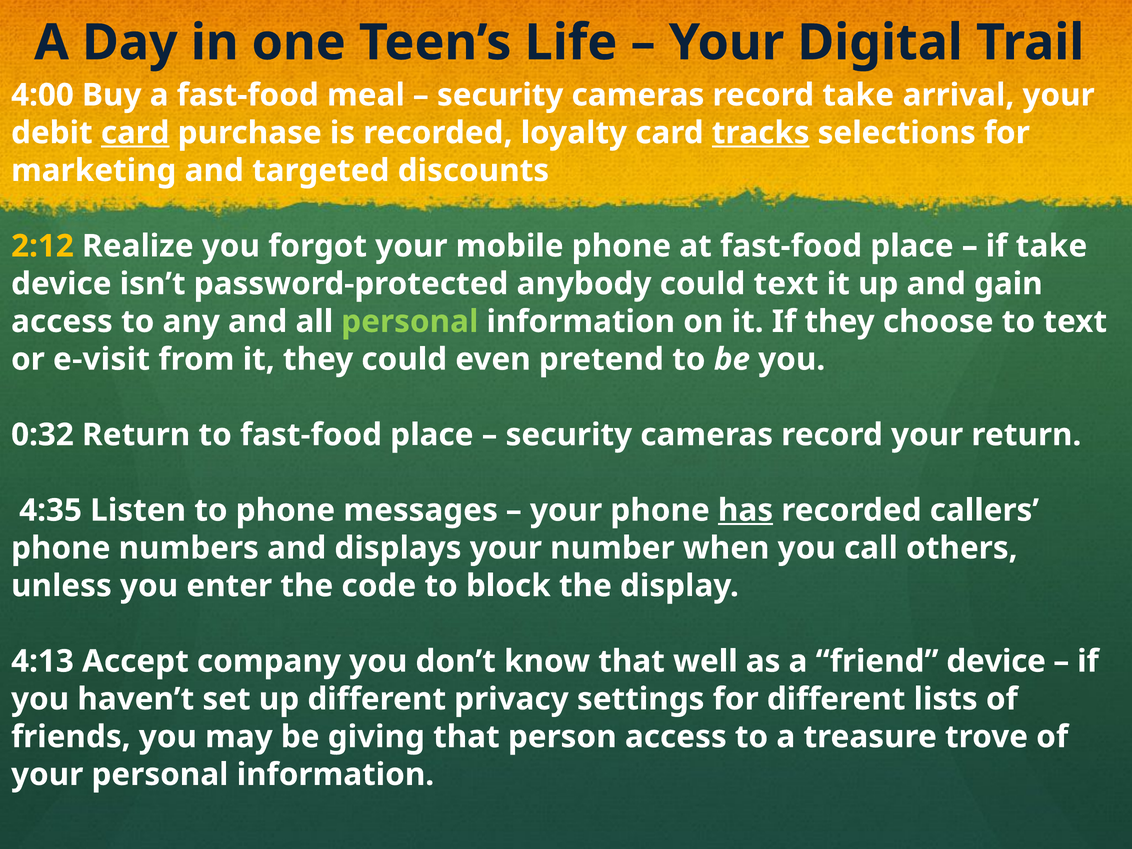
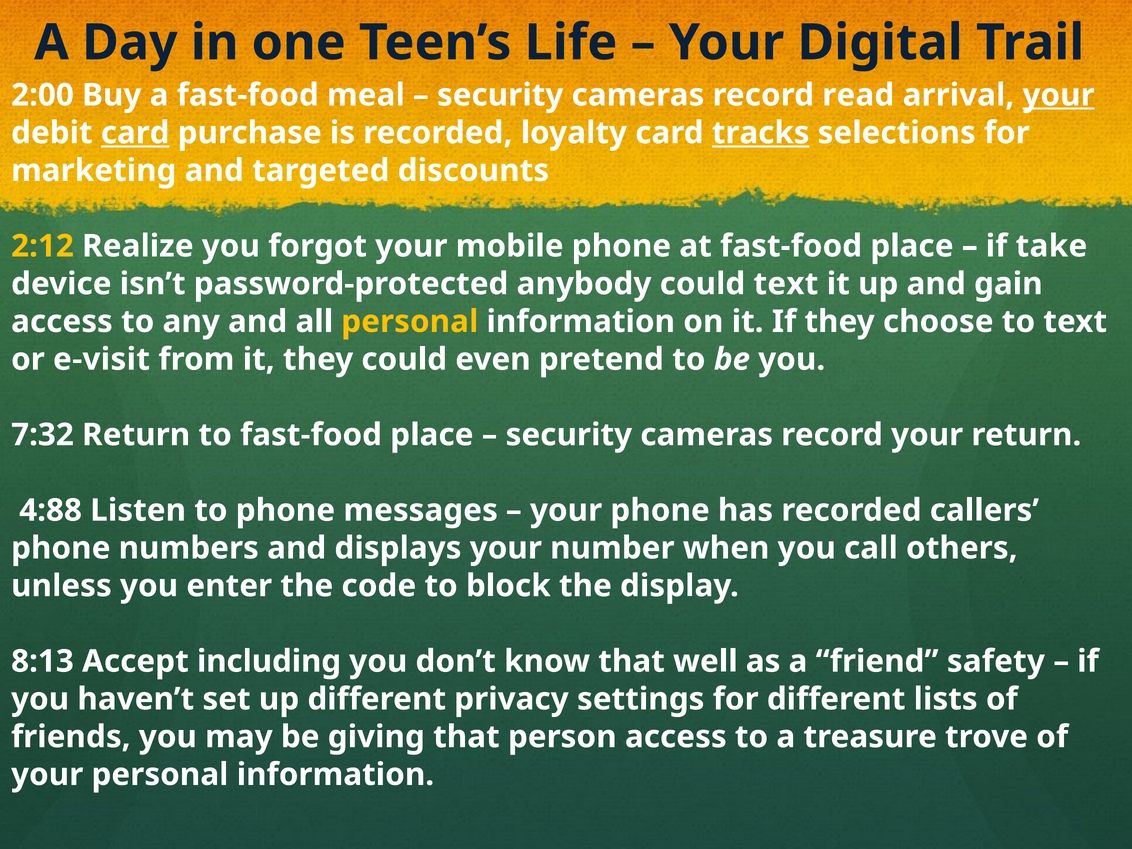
4:00: 4:00 -> 2:00
record take: take -> read
your at (1059, 95) underline: none -> present
personal at (410, 322) colour: light green -> yellow
0:32: 0:32 -> 7:32
4:35: 4:35 -> 4:88
has underline: present -> none
4:13: 4:13 -> 8:13
company: company -> including
friend device: device -> safety
